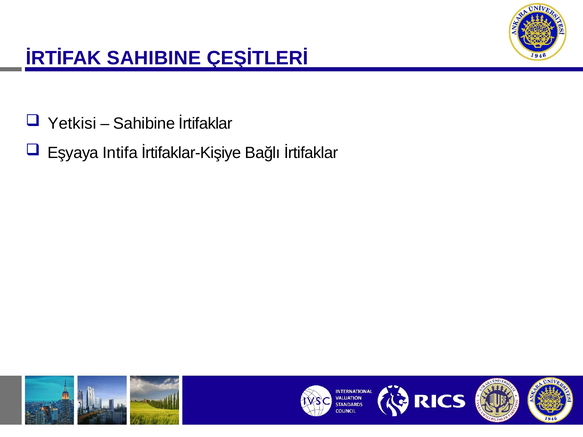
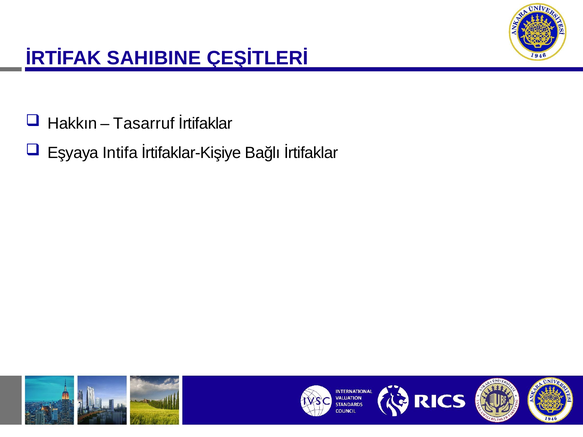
Yetkisi: Yetkisi -> Hakkın
Sahibine at (144, 124): Sahibine -> Tasarruf
